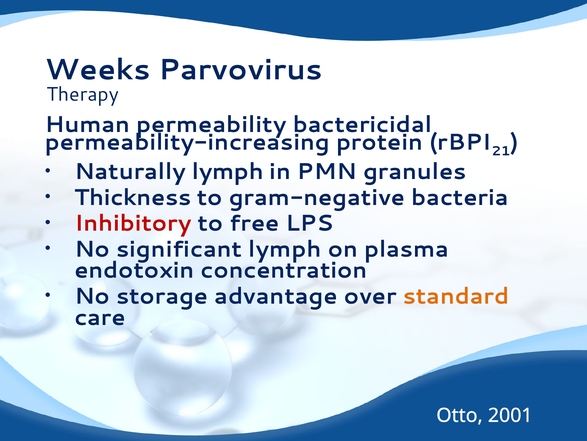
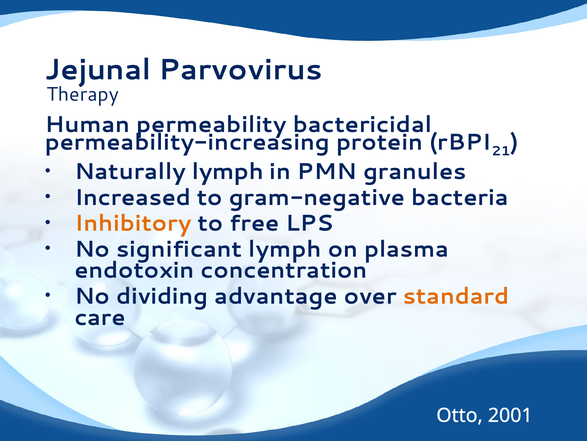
Weeks: Weeks -> Jejunal
Thickness: Thickness -> Increased
Inhibitory colour: red -> orange
storage: storage -> dividing
